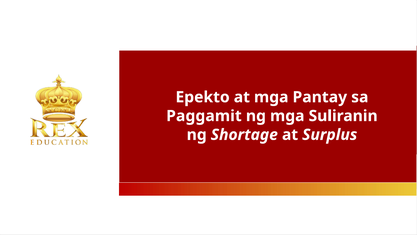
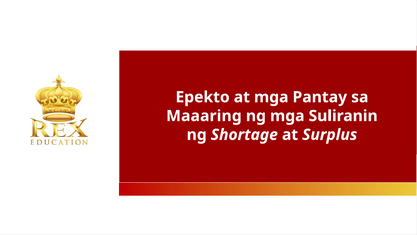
Paggamit: Paggamit -> Maaaring
